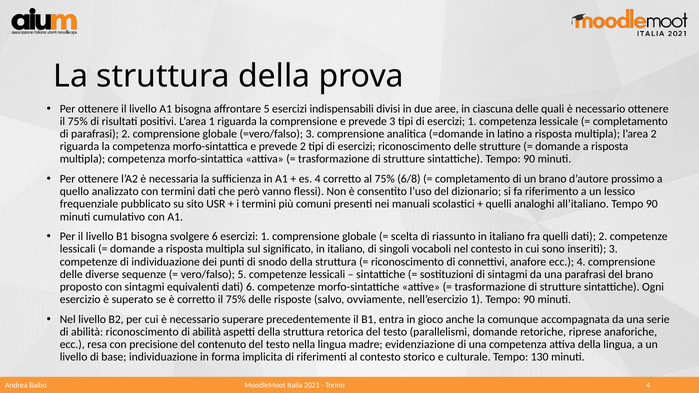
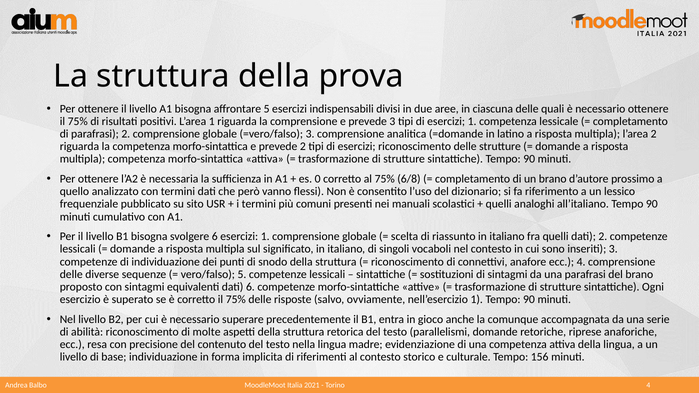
es 4: 4 -> 0
riconoscimento di abilità: abilità -> molte
130: 130 -> 156
